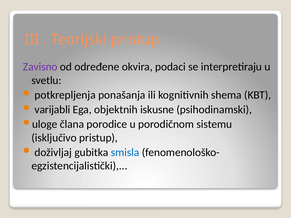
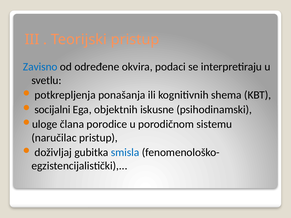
Zavisno colour: purple -> blue
varijabli: varijabli -> socijalni
isključivo: isključivo -> naručilac
